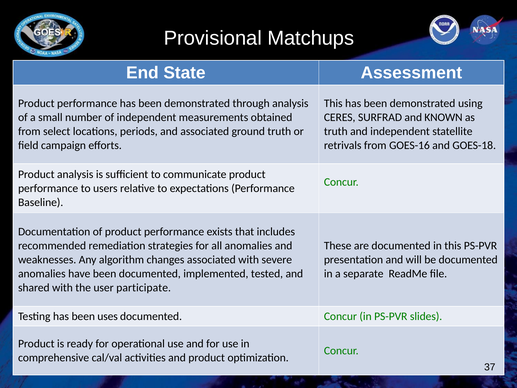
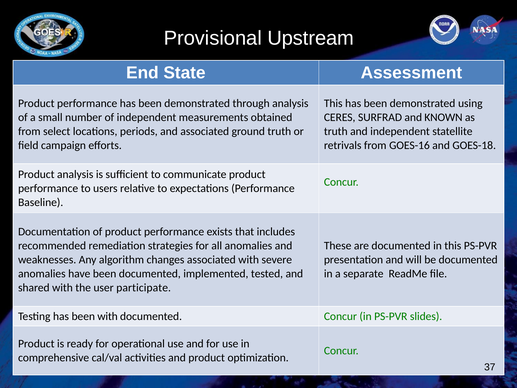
Matchups: Matchups -> Upstream
been uses: uses -> with
